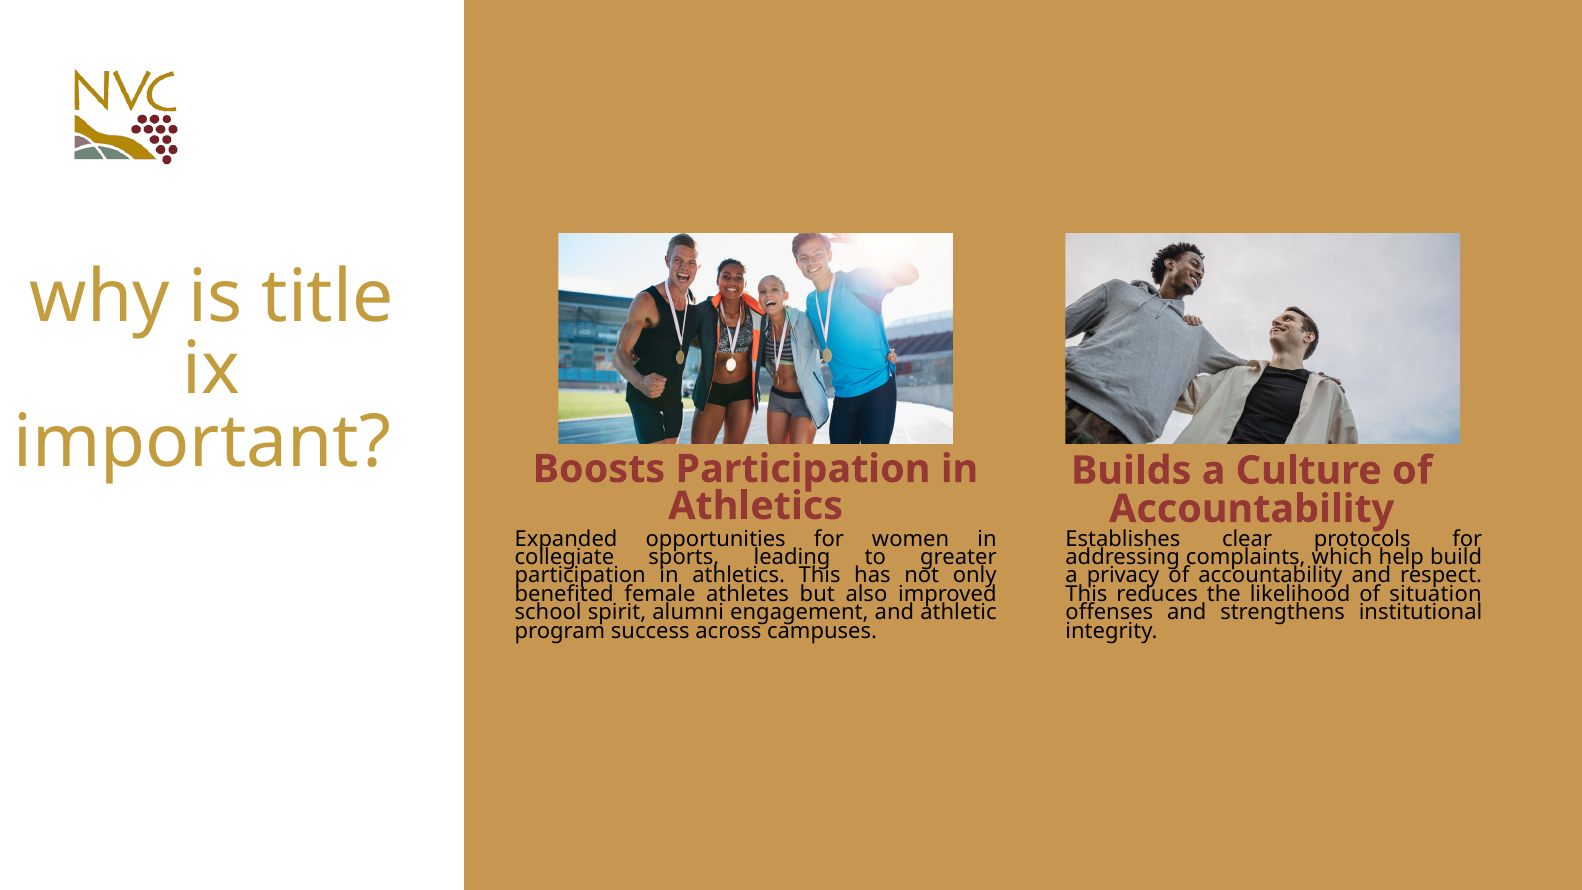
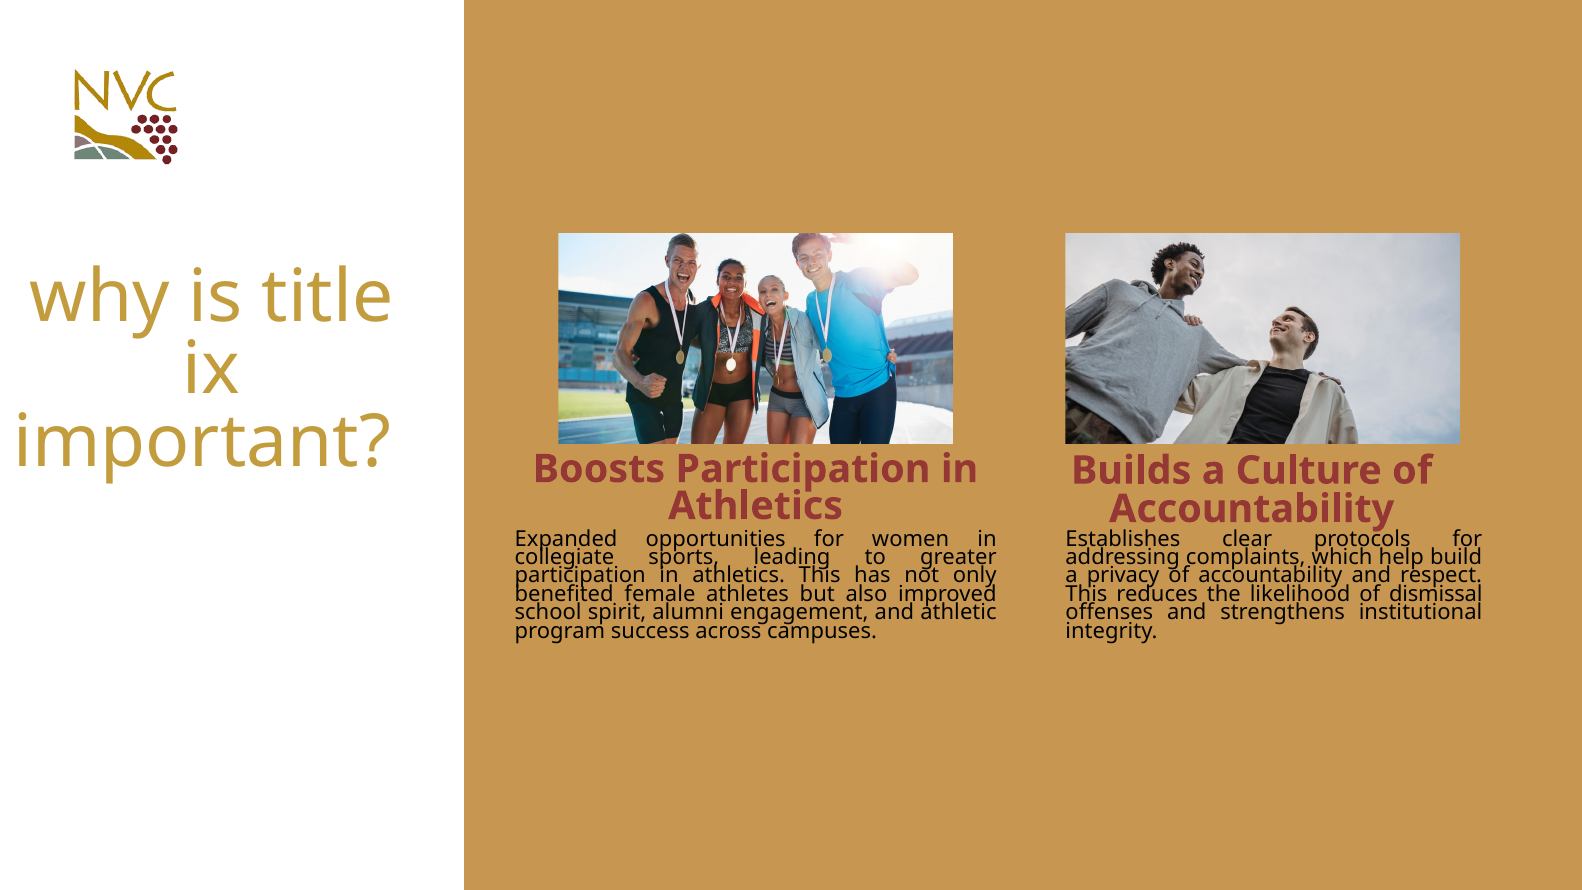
situation: situation -> dismissal
